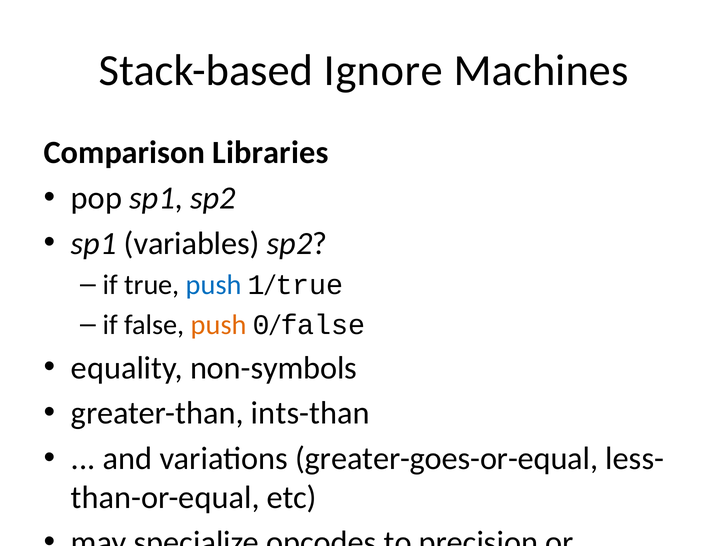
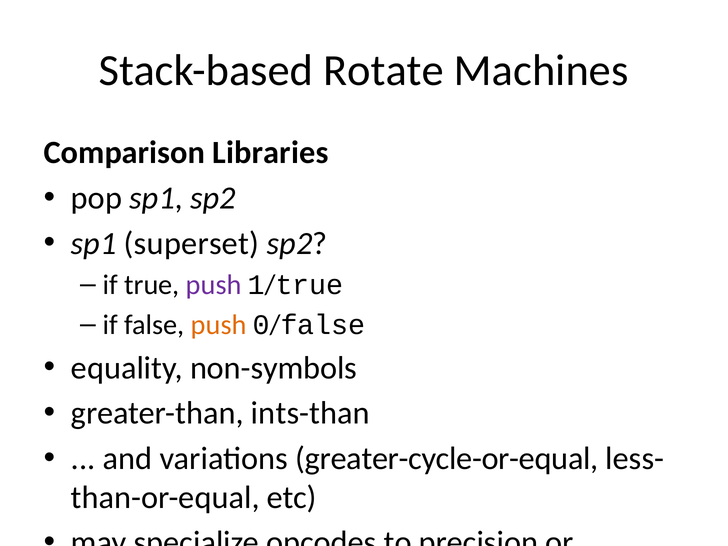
Ignore: Ignore -> Rotate
variables: variables -> superset
push at (214, 285) colour: blue -> purple
greater-goes-or-equal: greater-goes-or-equal -> greater-cycle-or-equal
